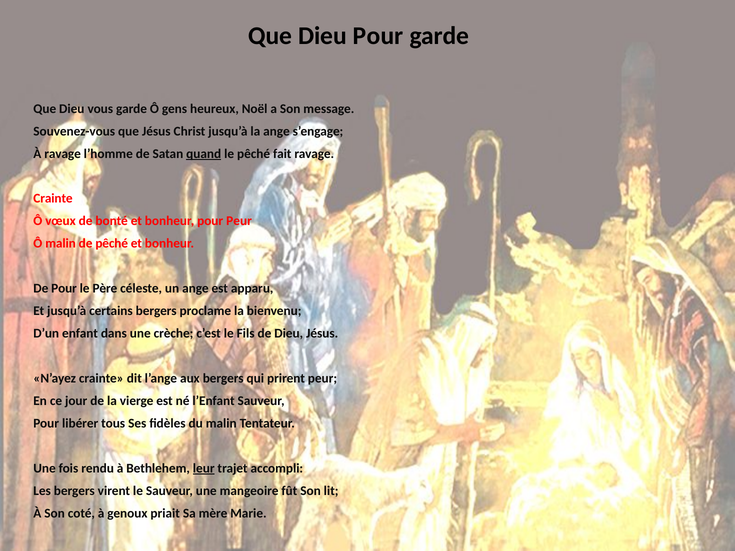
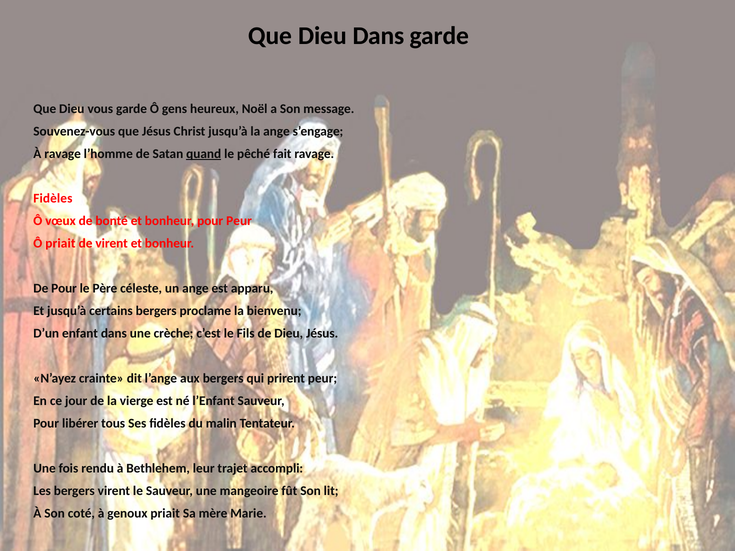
Dieu Pour: Pour -> Dans
Crainte at (53, 199): Crainte -> Fidèles
Ô malin: malin -> priait
de pêché: pêché -> virent
leur underline: present -> none
